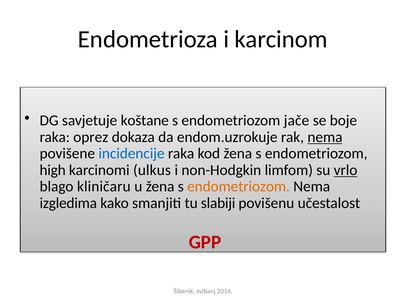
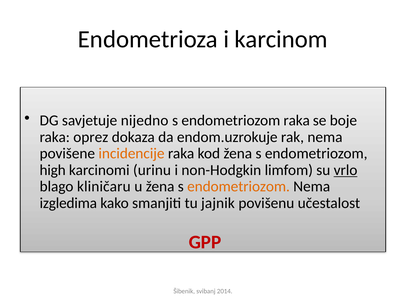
koštane: koštane -> nijedno
endometriozom jače: jače -> raka
nema at (325, 137) underline: present -> none
incidencije colour: blue -> orange
ulkus: ulkus -> urinu
slabiji: slabiji -> jajnik
